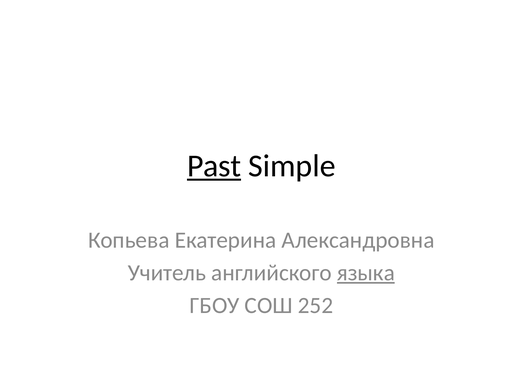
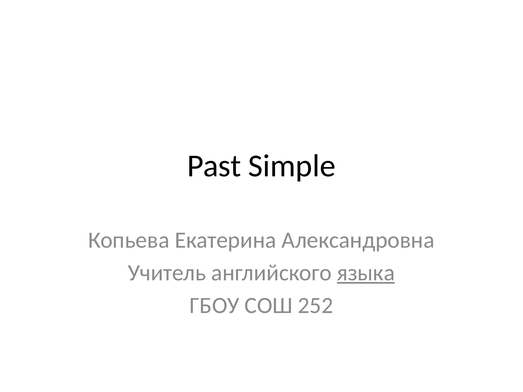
Past underline: present -> none
